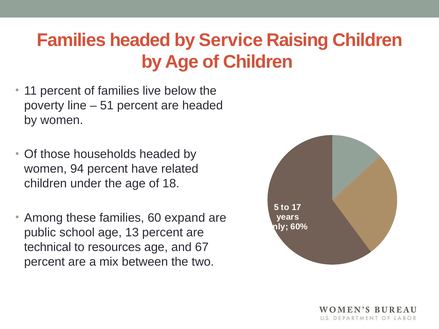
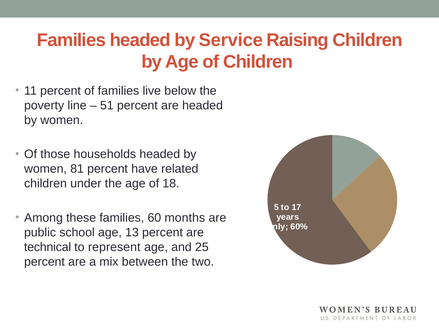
94: 94 -> 81
expand: expand -> months
resources: resources -> represent
67: 67 -> 25
